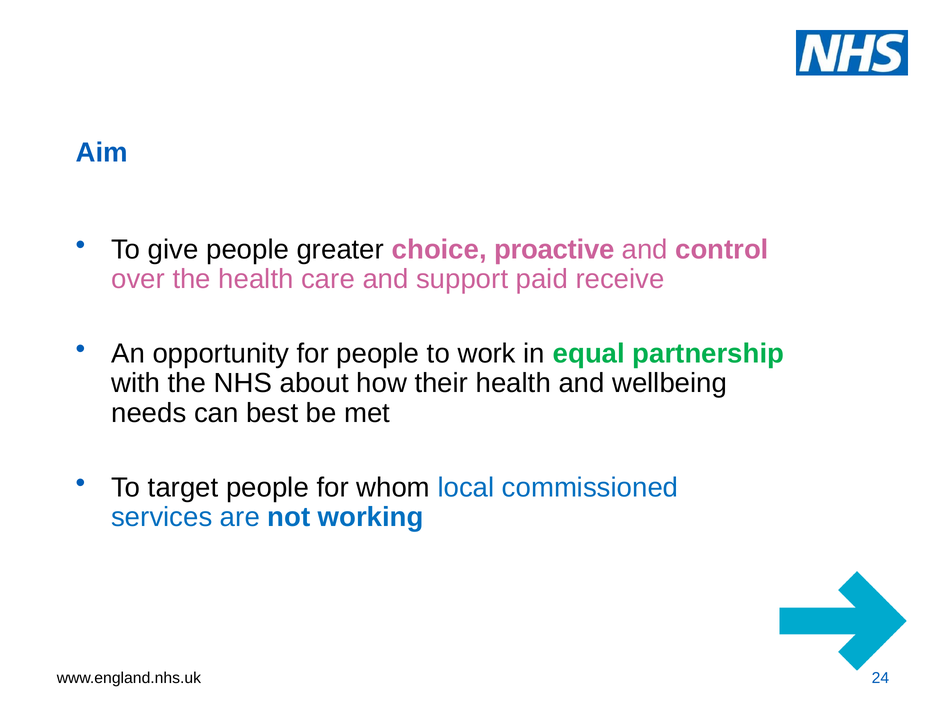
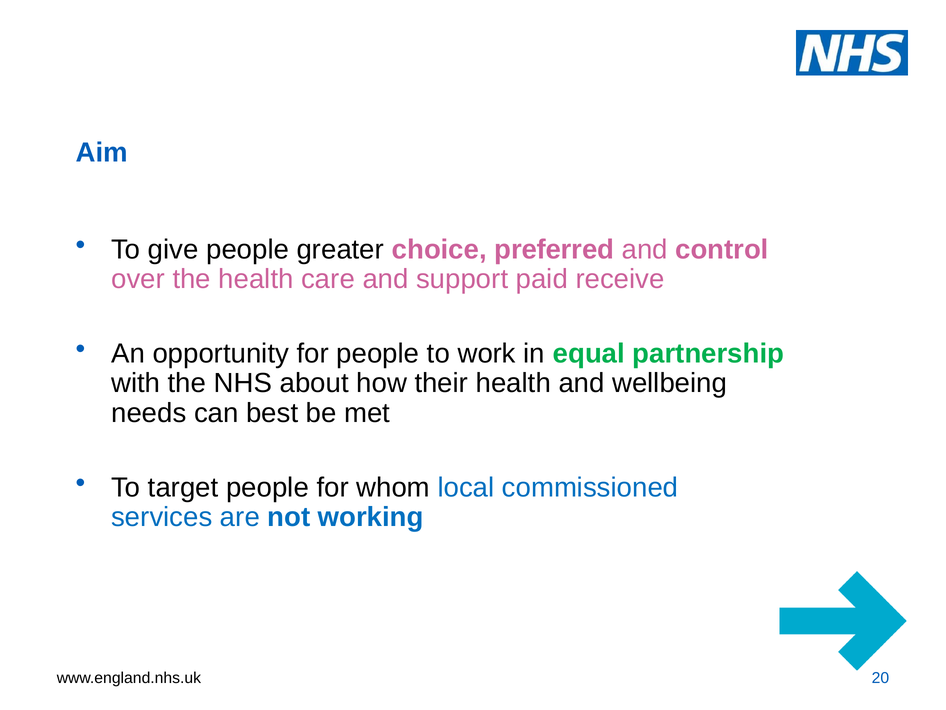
proactive: proactive -> preferred
24: 24 -> 20
